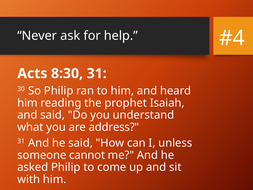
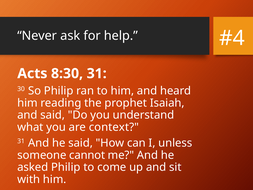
address: address -> context
